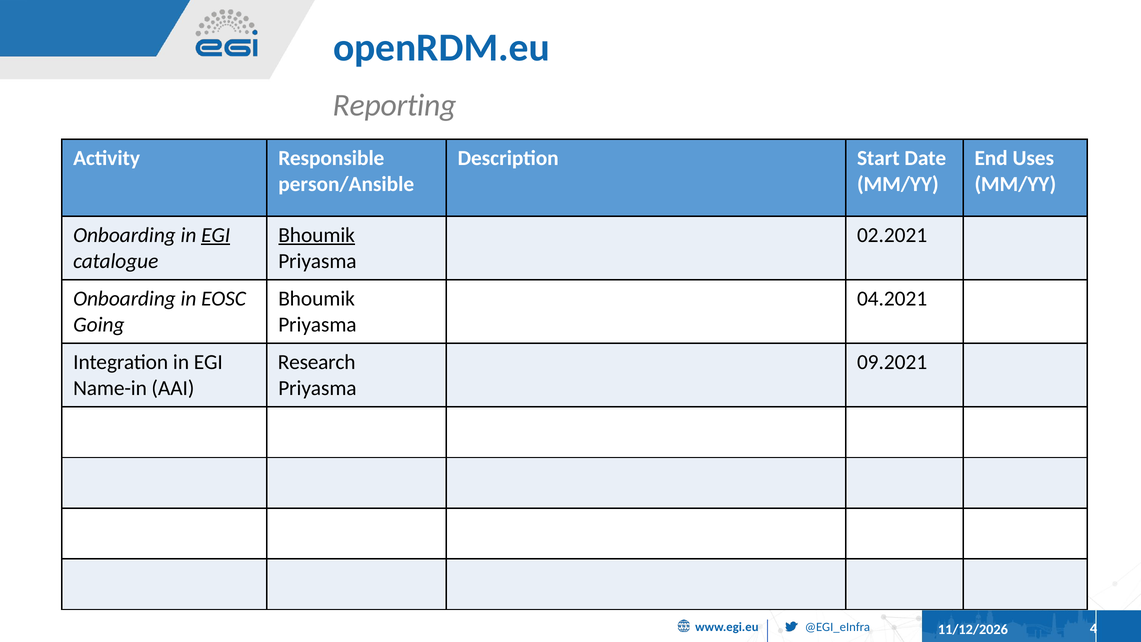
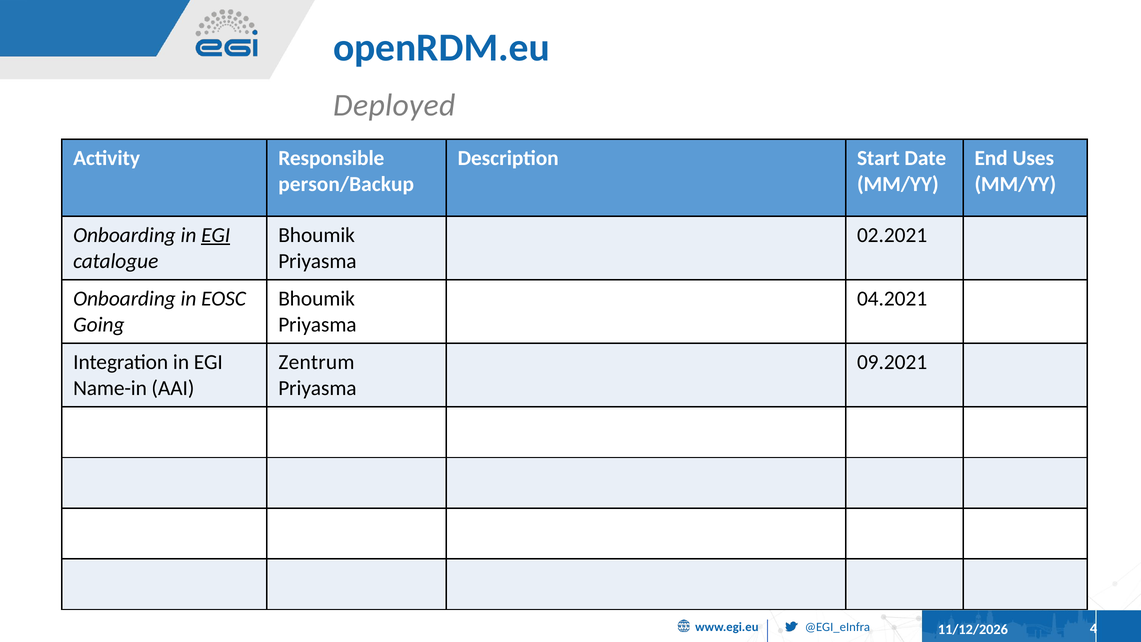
Reporting: Reporting -> Deployed
person/Ansible: person/Ansible -> person/Backup
Bhoumik at (317, 235) underline: present -> none
Research: Research -> Zentrum
